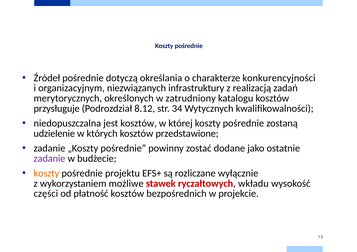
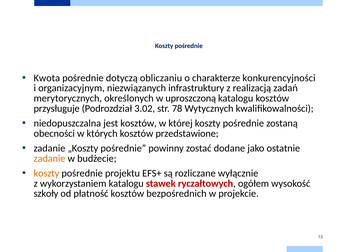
Źródeł: Źródeł -> Kwota
określania: określania -> obliczaniu
zatrudniony: zatrudniony -> uproszczoną
8.12: 8.12 -> 3.02
34: 34 -> 78
udzielenie: udzielenie -> obecności
zadanie at (50, 159) colour: purple -> orange
wykorzystaniem możliwe: możliwe -> katalogu
wkładu: wkładu -> ogółem
części: części -> szkoły
